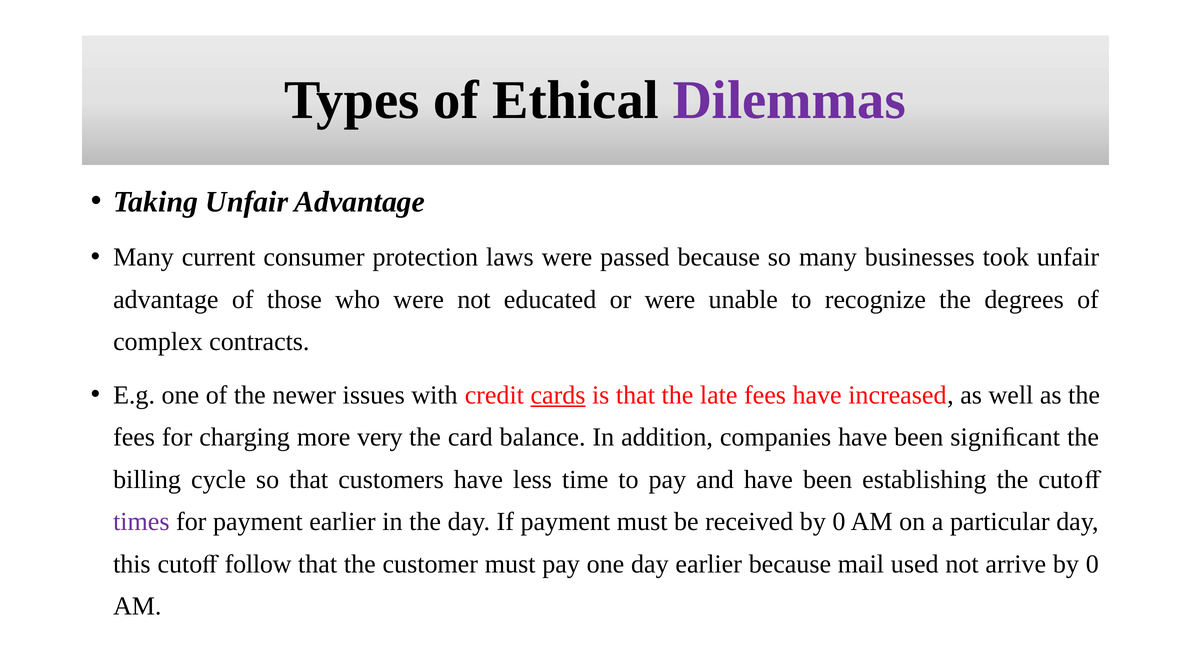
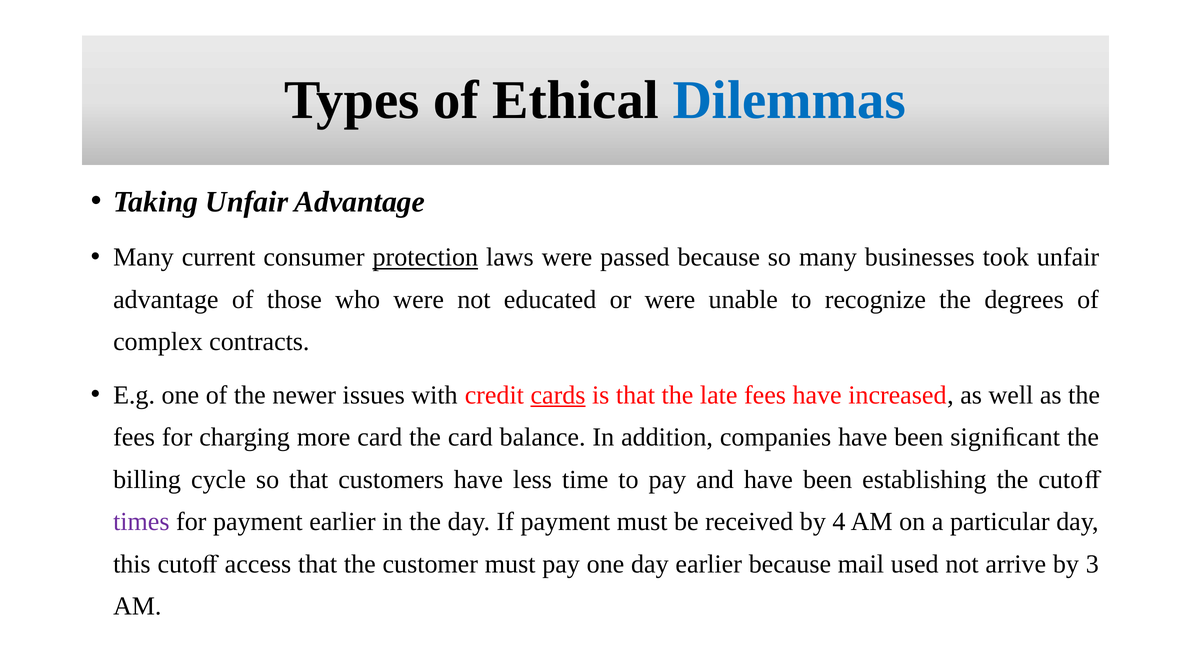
Dilemmas colour: purple -> blue
protection underline: none -> present
more very: very -> card
received by 0: 0 -> 4
follow: follow -> access
arrive by 0: 0 -> 3
